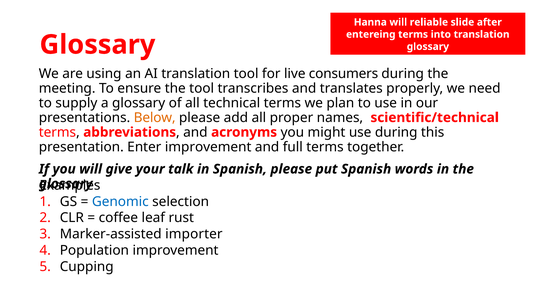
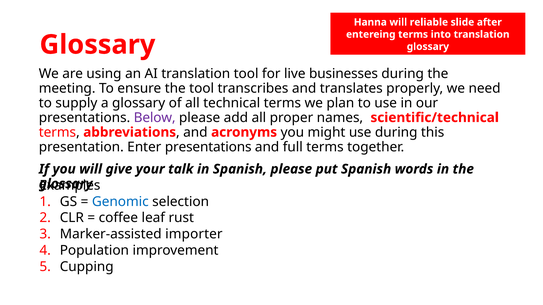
consumers: consumers -> businesses
Below colour: orange -> purple
Enter improvement: improvement -> presentations
